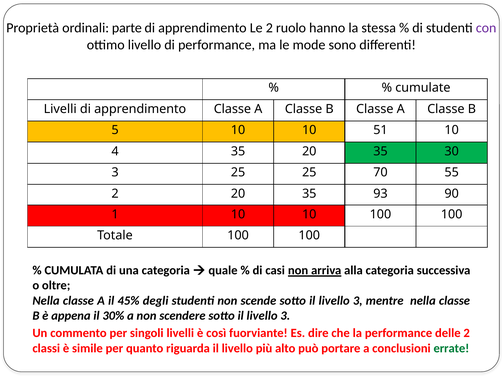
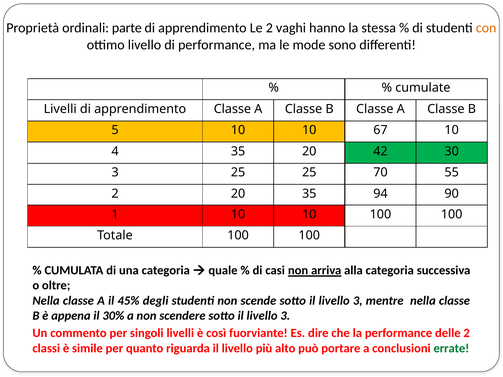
ruolo: ruolo -> vaghi
con colour: purple -> orange
51: 51 -> 67
35 20 35: 35 -> 42
93: 93 -> 94
